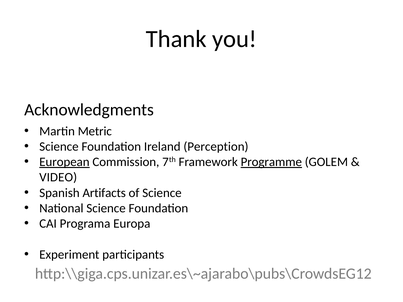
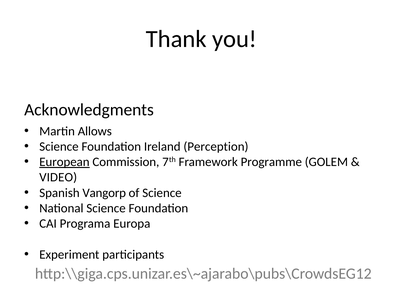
Metric: Metric -> Allows
Programme underline: present -> none
Artifacts: Artifacts -> Vangorp
